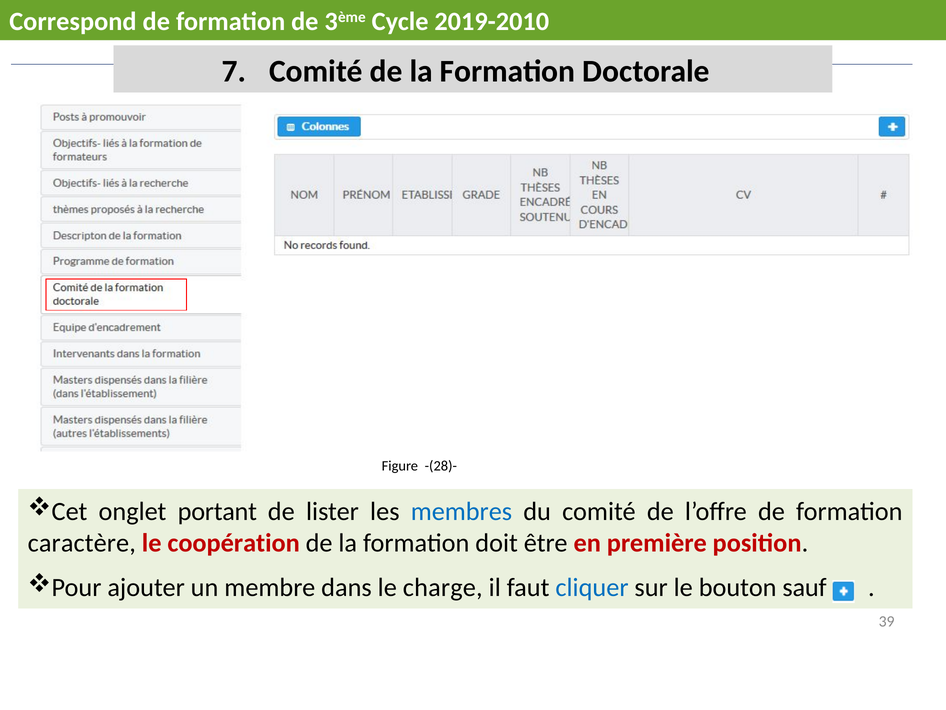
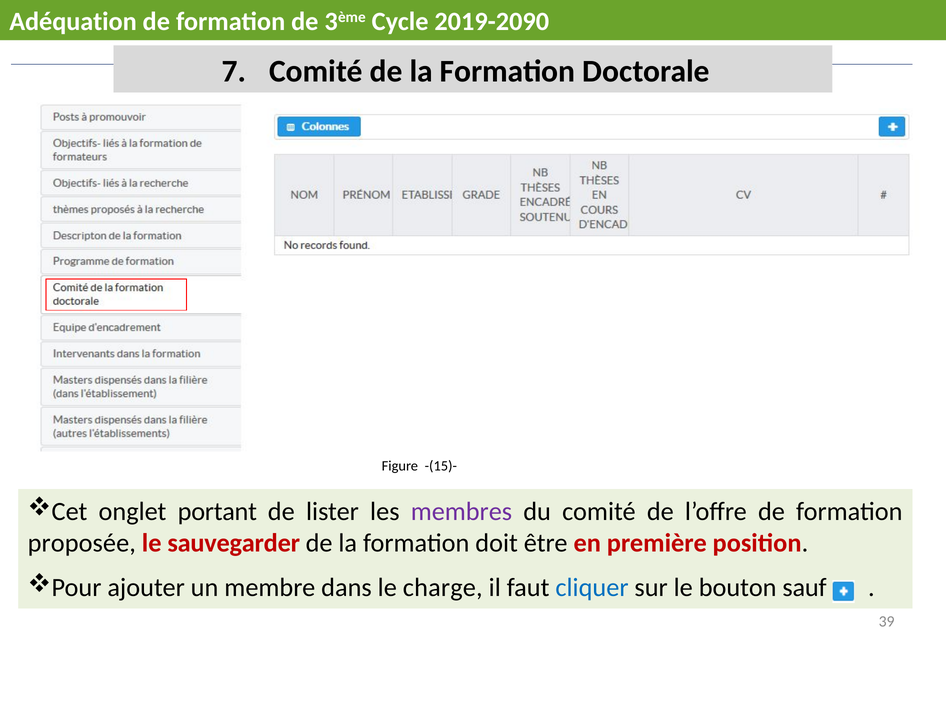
Correspond: Correspond -> Adéquation
2019-2010: 2019-2010 -> 2019-2090
-(28)-: -(28)- -> -(15)-
membres colour: blue -> purple
caractère: caractère -> proposée
coopération: coopération -> sauvegarder
